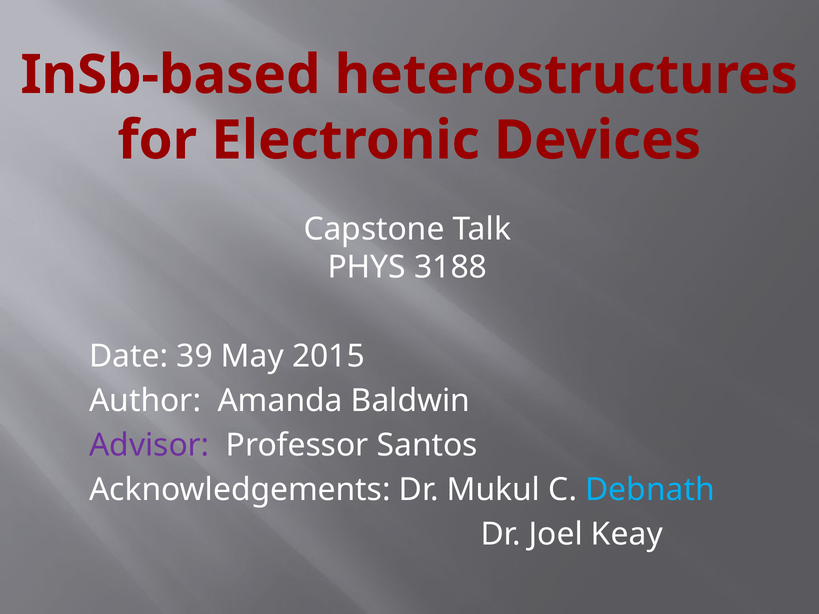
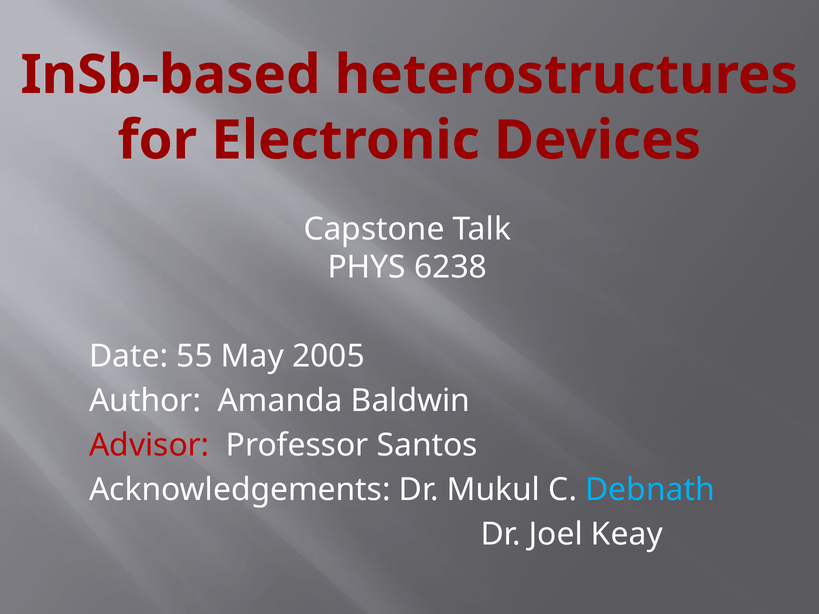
3188: 3188 -> 6238
39: 39 -> 55
2015: 2015 -> 2005
Advisor colour: purple -> red
